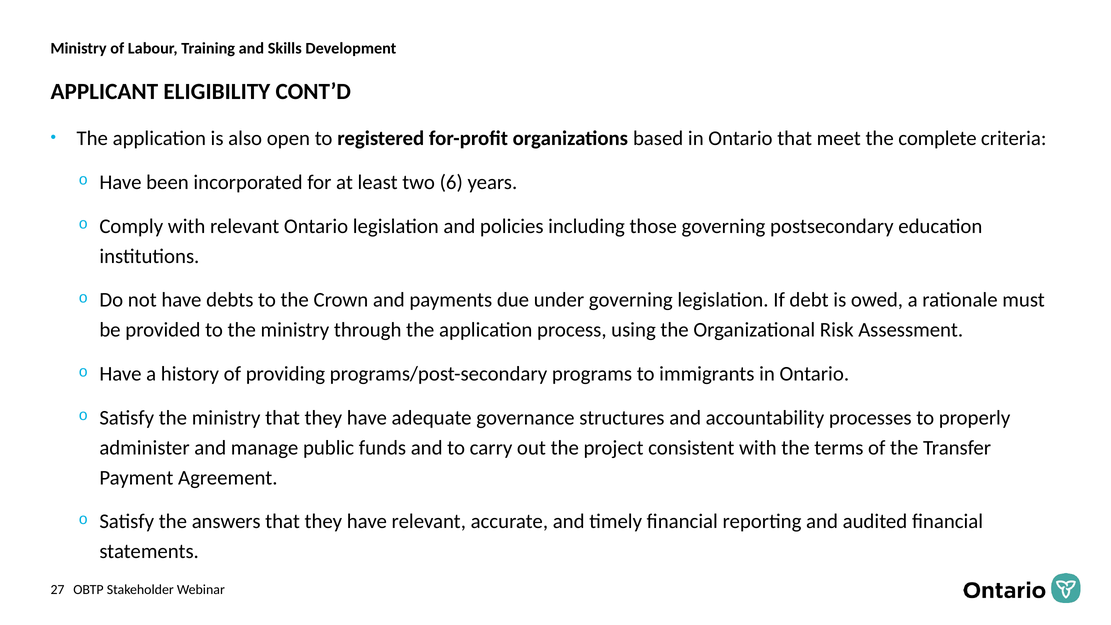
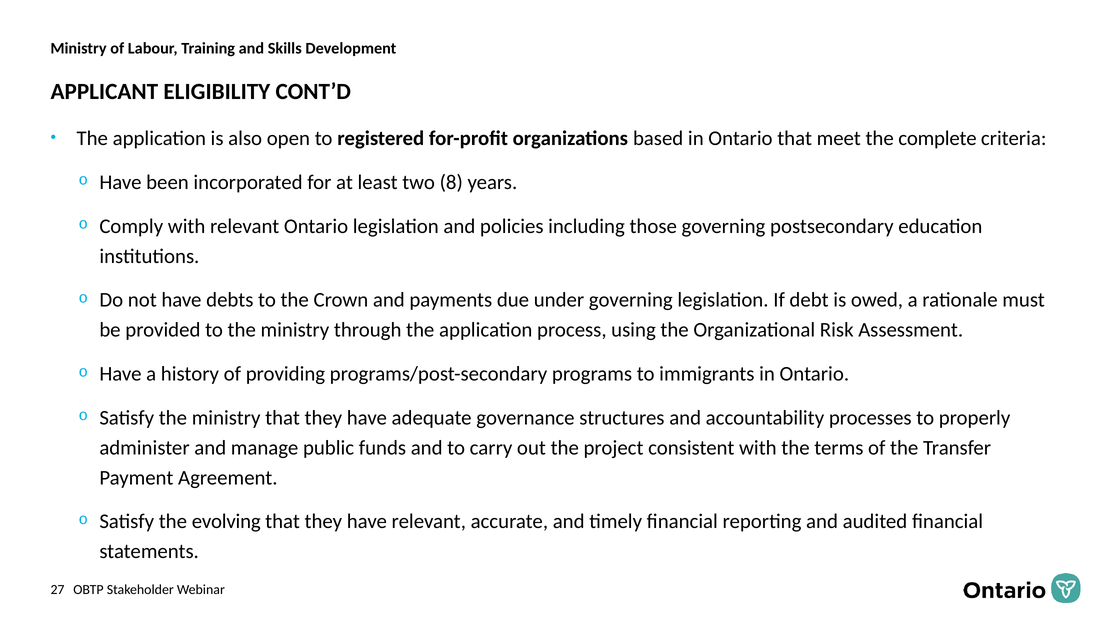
6: 6 -> 8
answers: answers -> evolving
